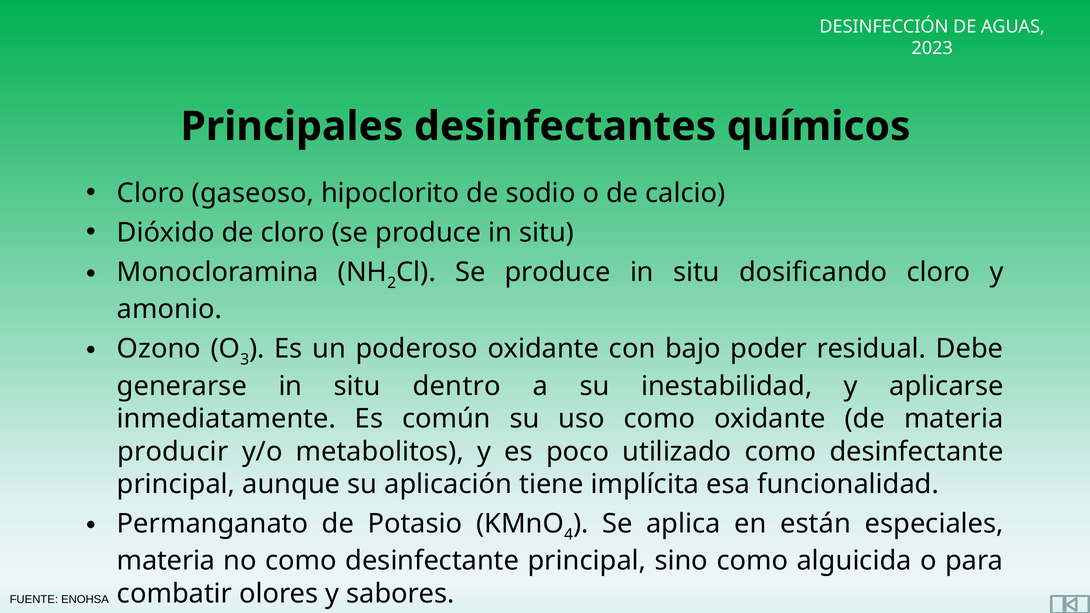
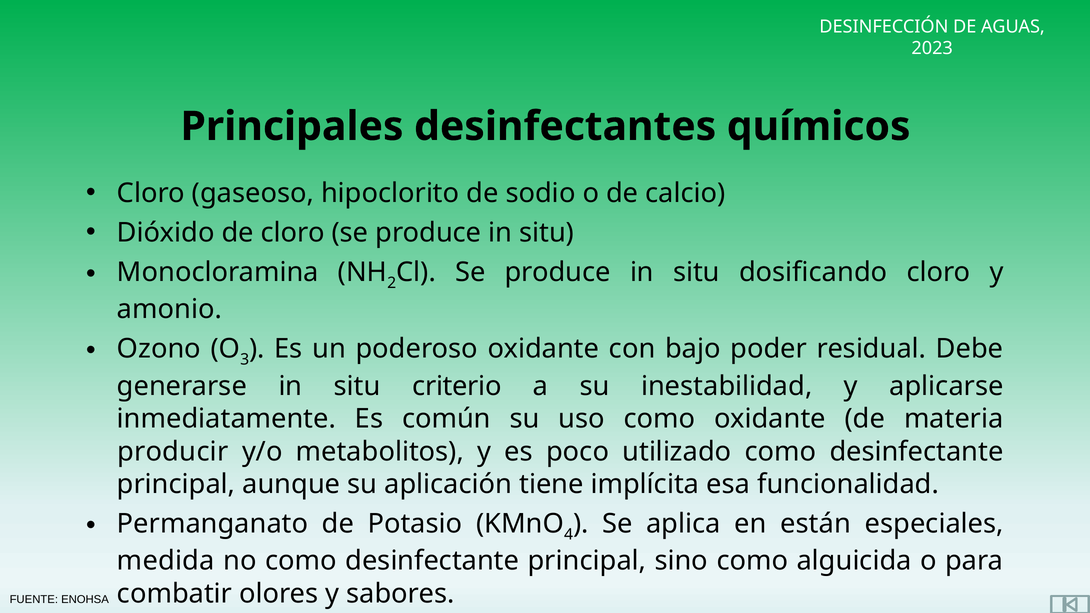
dentro: dentro -> criterio
materia at (166, 561): materia -> medida
